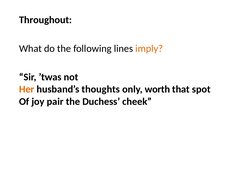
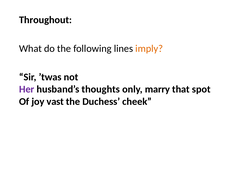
Her colour: orange -> purple
worth: worth -> marry
pair: pair -> vast
